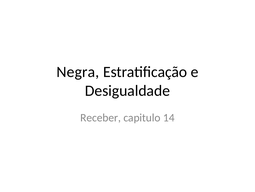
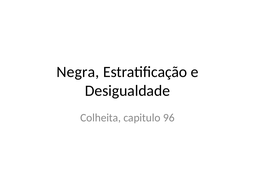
Receber: Receber -> Colheita
14: 14 -> 96
